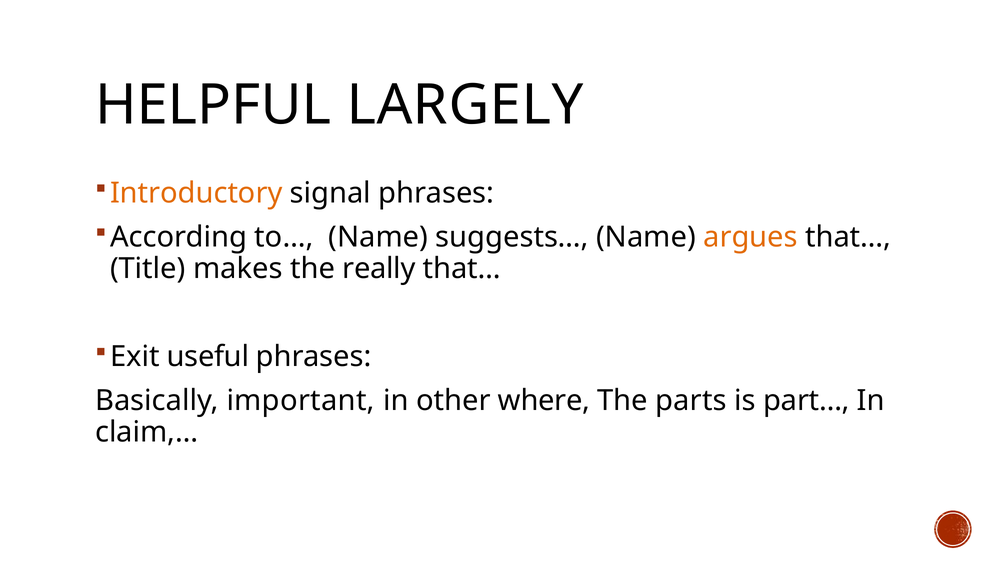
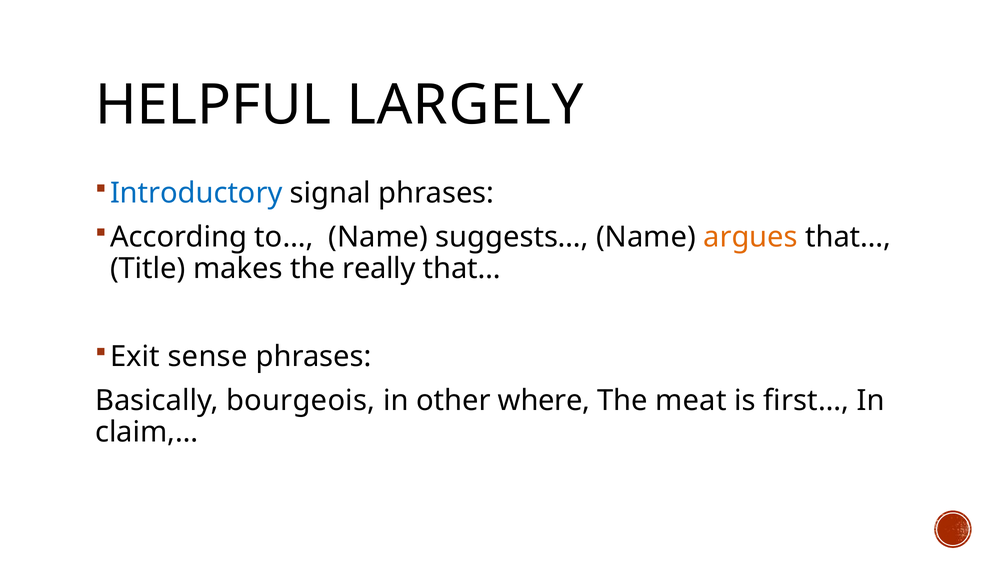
Introductory colour: orange -> blue
useful: useful -> sense
important: important -> bourgeois
parts: parts -> meat
part…: part… -> first…
